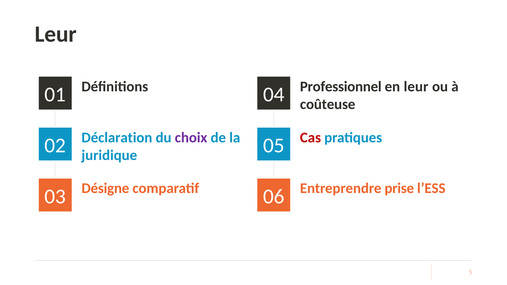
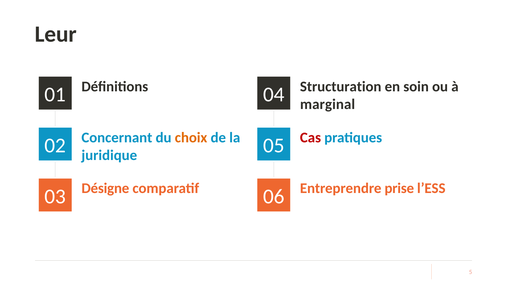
Professionnel: Professionnel -> Structuration
en leur: leur -> soin
coûteuse: coûteuse -> marginal
Déclaration: Déclaration -> Concernant
choix colour: purple -> orange
